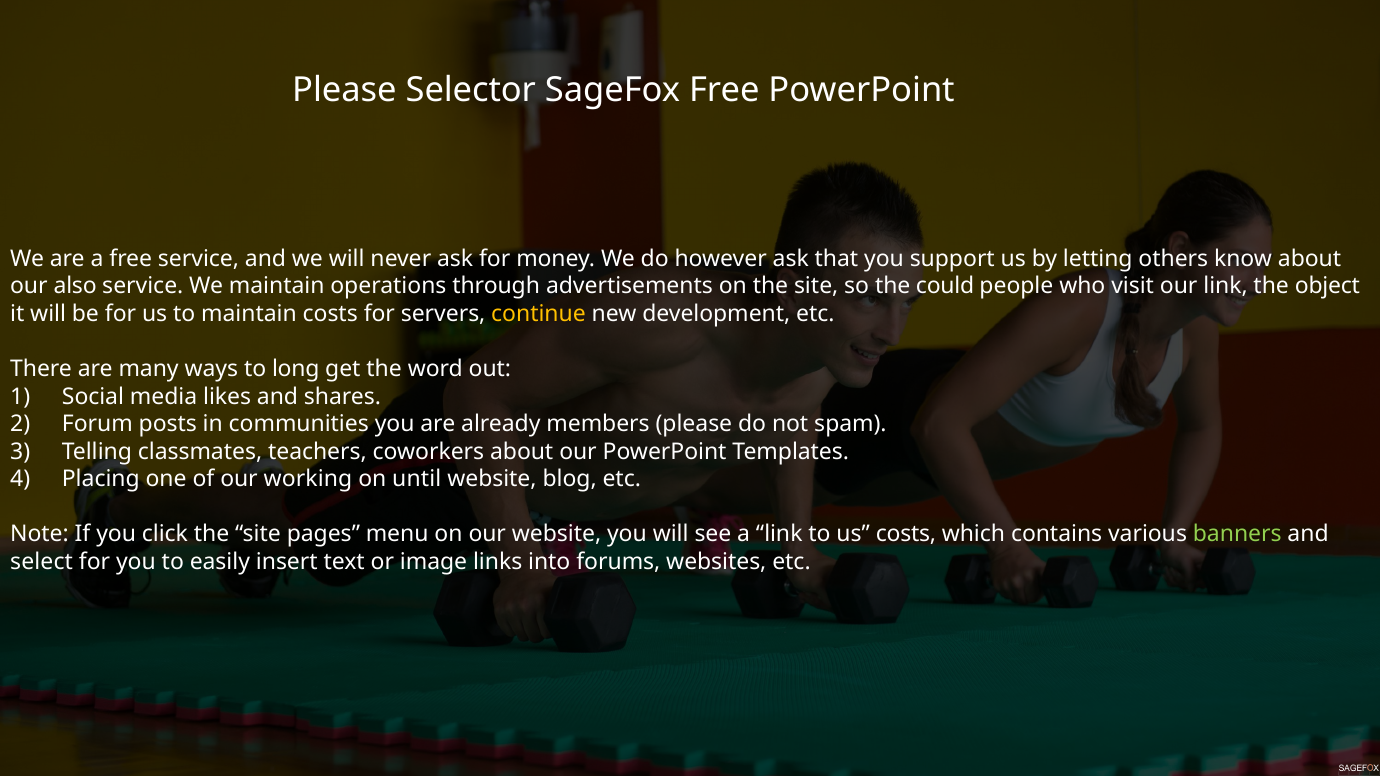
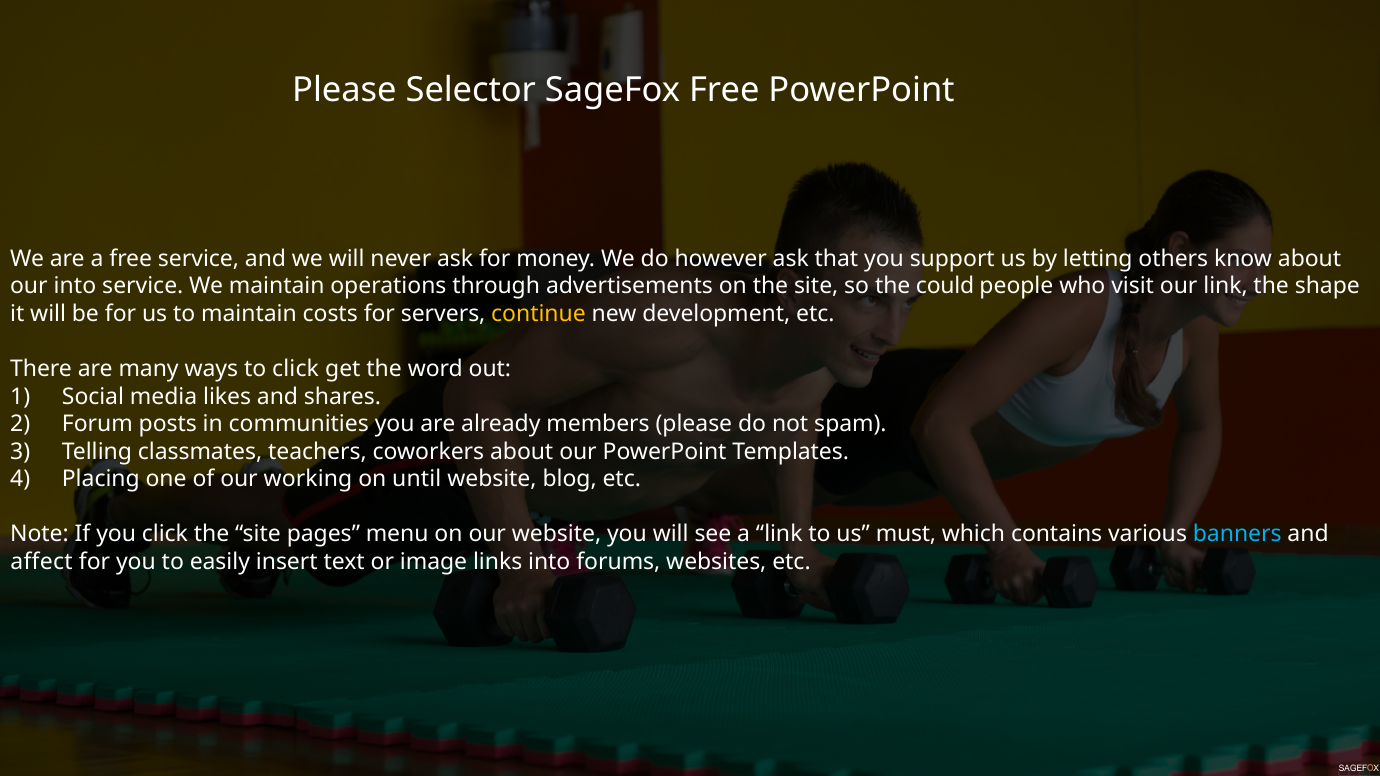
our also: also -> into
object: object -> shape
to long: long -> click
us costs: costs -> must
banners colour: light green -> light blue
select: select -> affect
